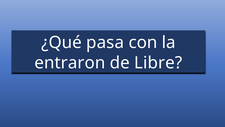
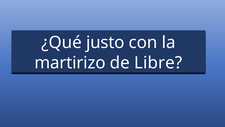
pasa: pasa -> justo
entraron: entraron -> martirizo
